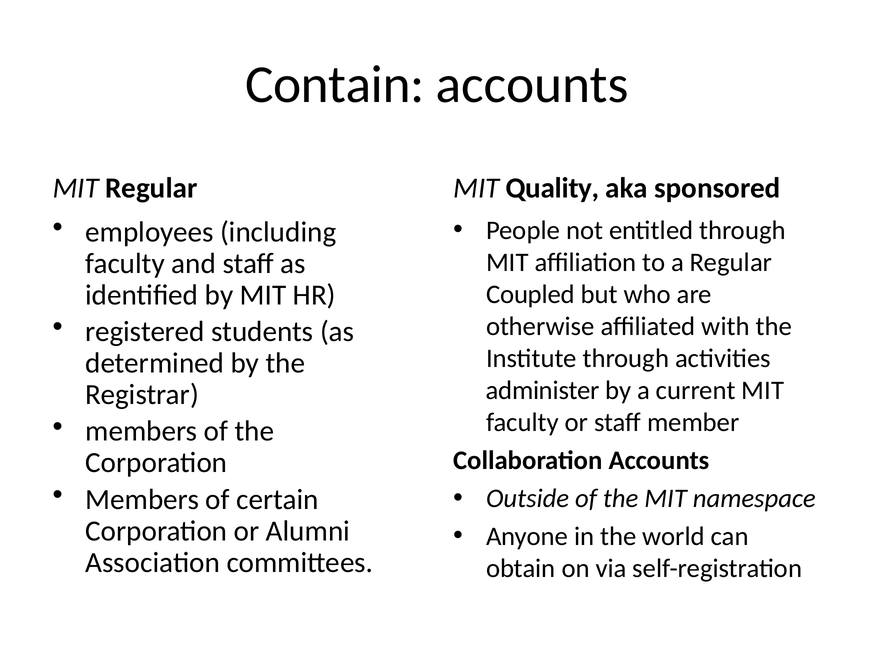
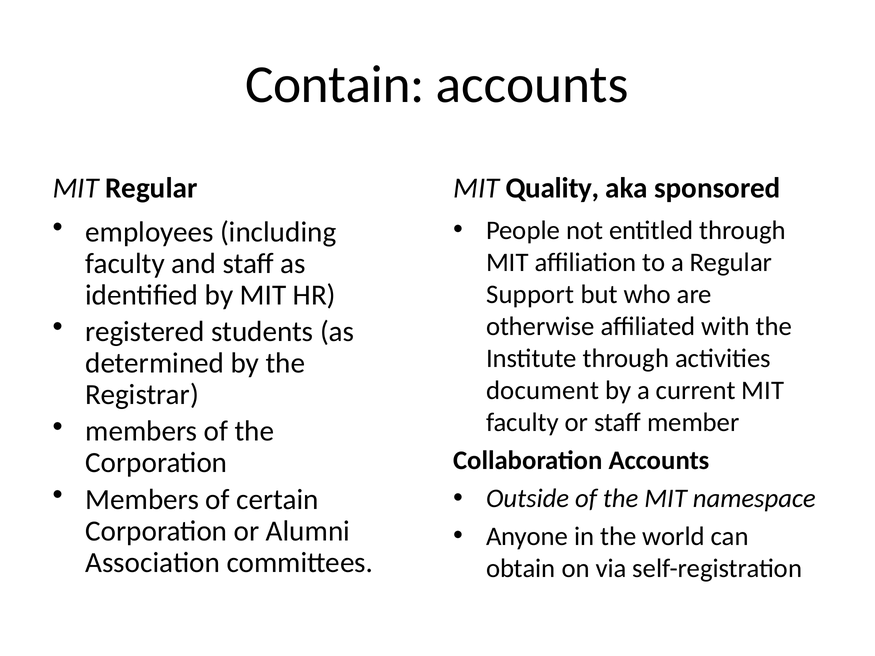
Coupled: Coupled -> Support
administer: administer -> document
